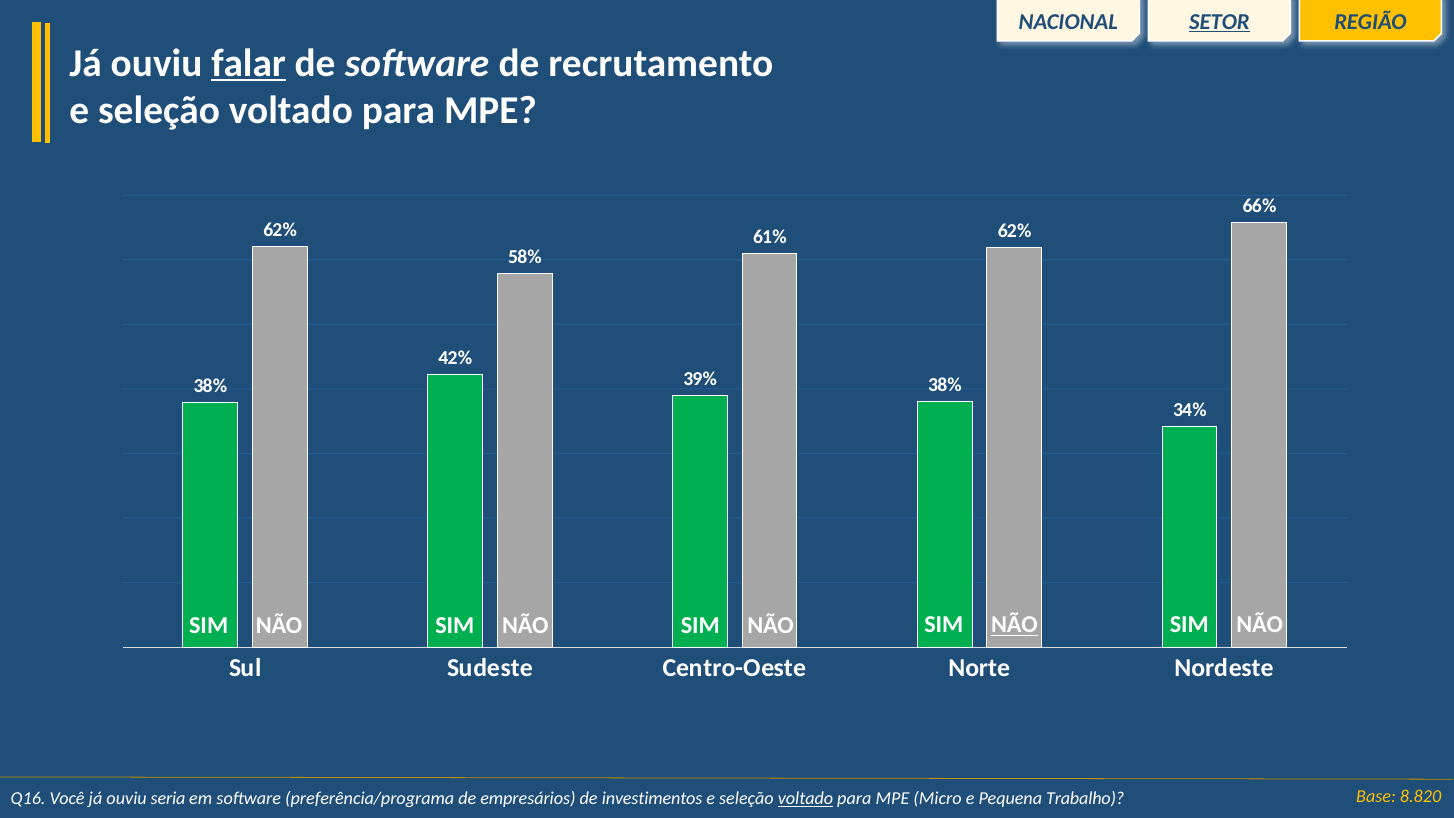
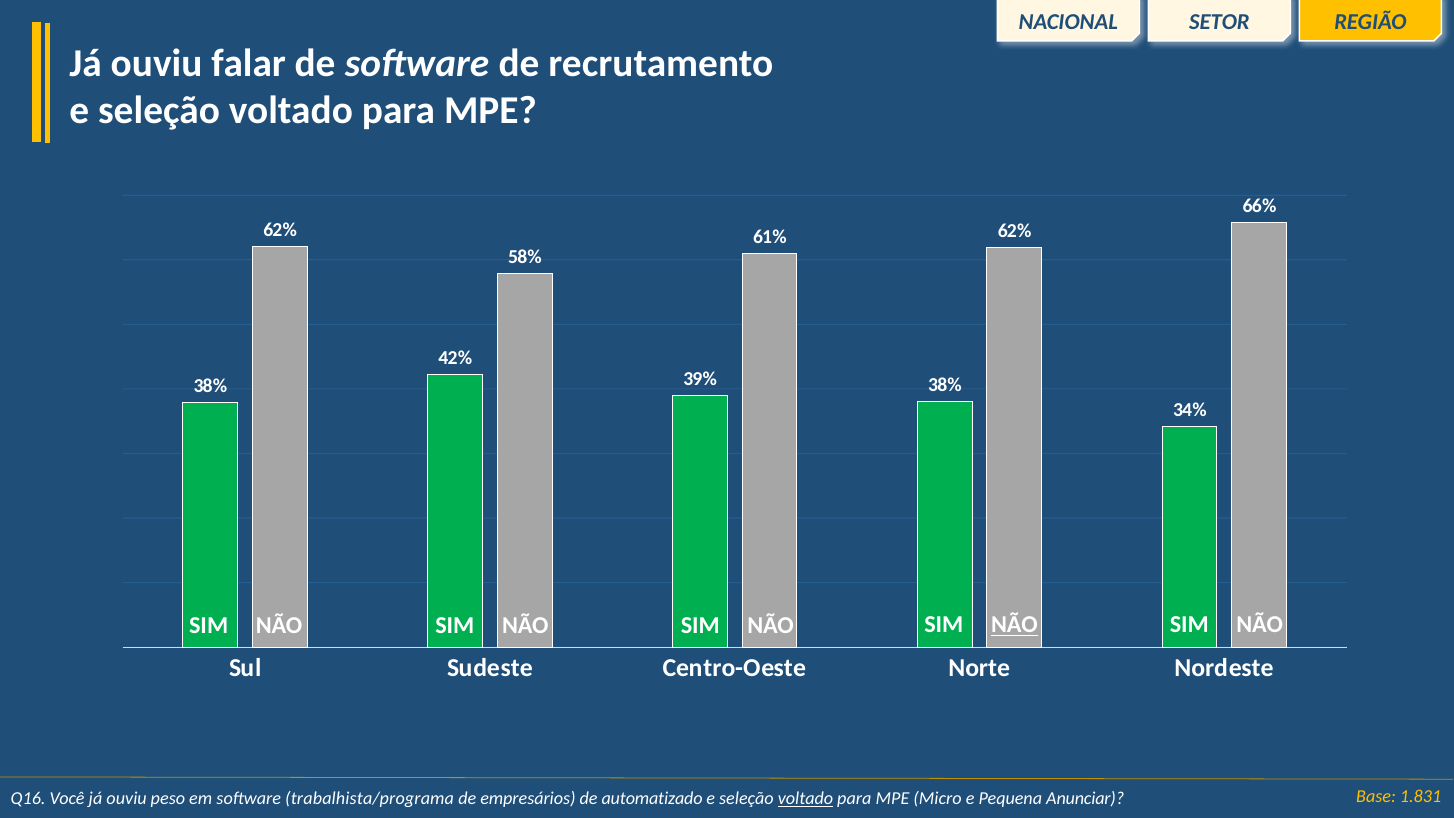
SETOR underline: present -> none
falar underline: present -> none
seria: seria -> peso
preferência/programa: preferência/programa -> trabalhista/programa
investimentos: investimentos -> automatizado
Trabalho: Trabalho -> Anunciar
8.820: 8.820 -> 1.831
